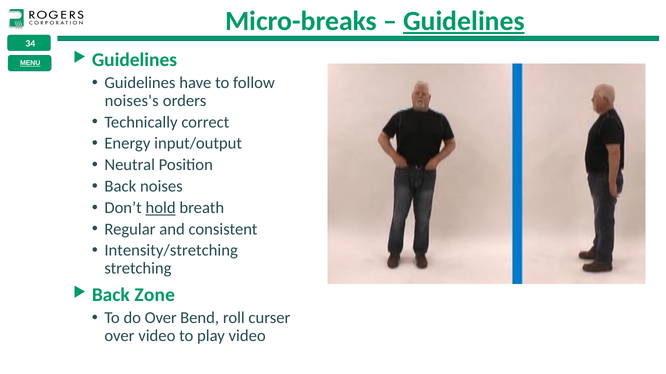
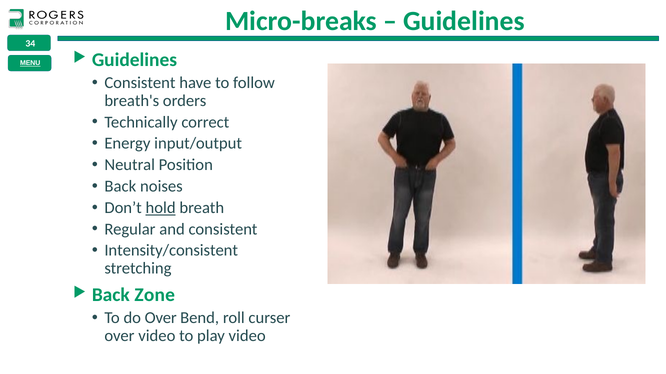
Guidelines at (464, 21) underline: present -> none
Guidelines at (140, 83): Guidelines -> Consistent
noises's: noises's -> breath's
Intensity/stretching: Intensity/stretching -> Intensity/consistent
